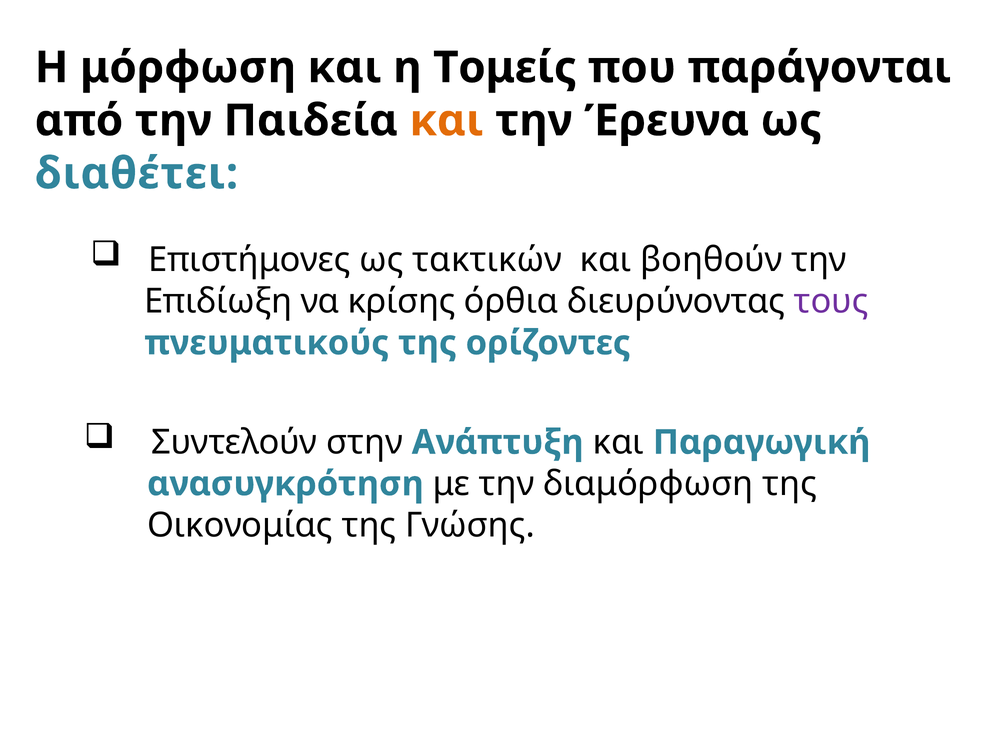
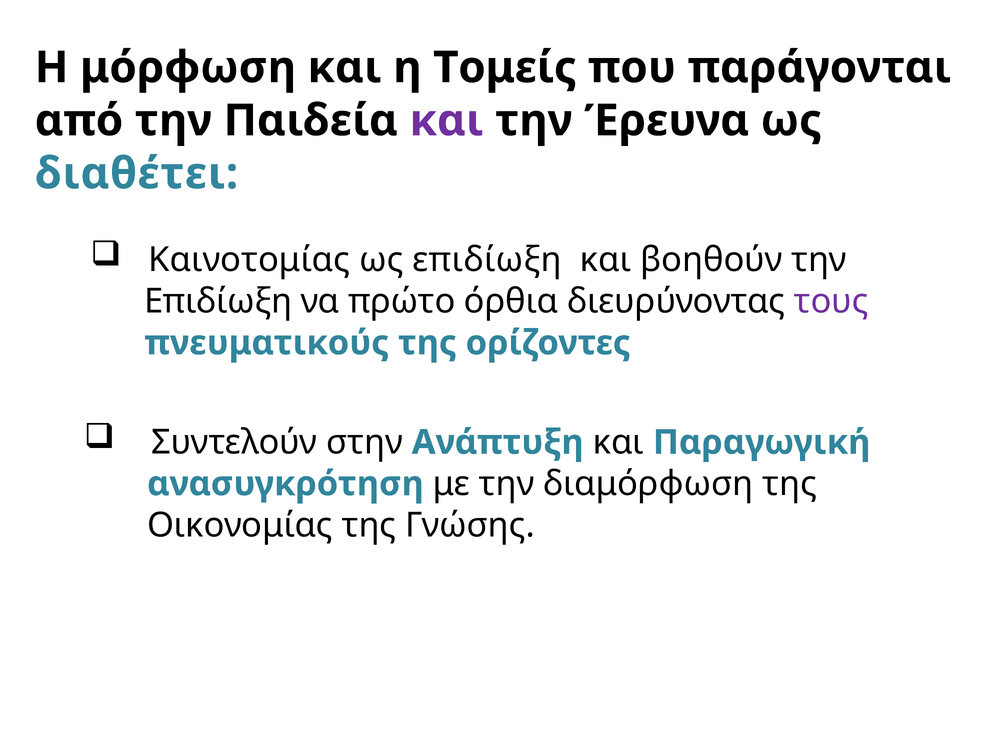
και at (447, 121) colour: orange -> purple
Επιστήμονες: Επιστήμονες -> Καινοτομίας
ως τακτικών: τακτικών -> επιδίωξη
κρίσης: κρίσης -> πρώτο
